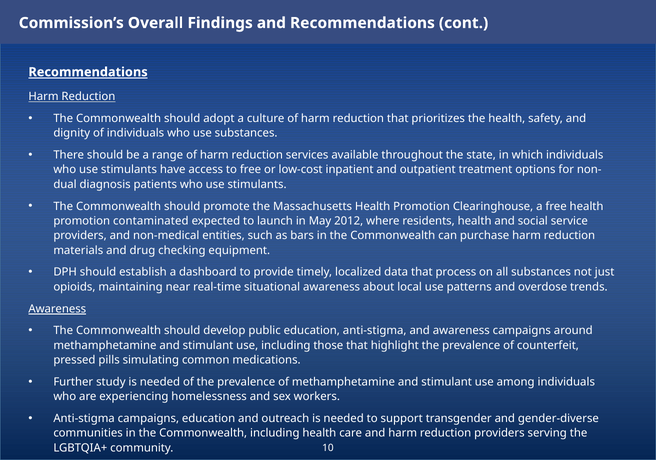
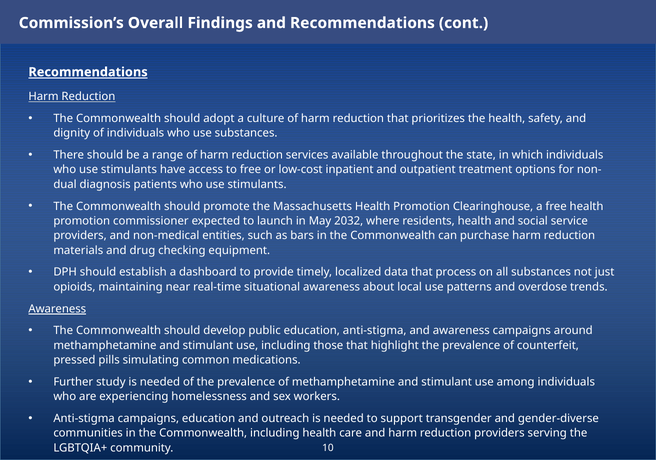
contaminated: contaminated -> commissioner
2012: 2012 -> 2032
